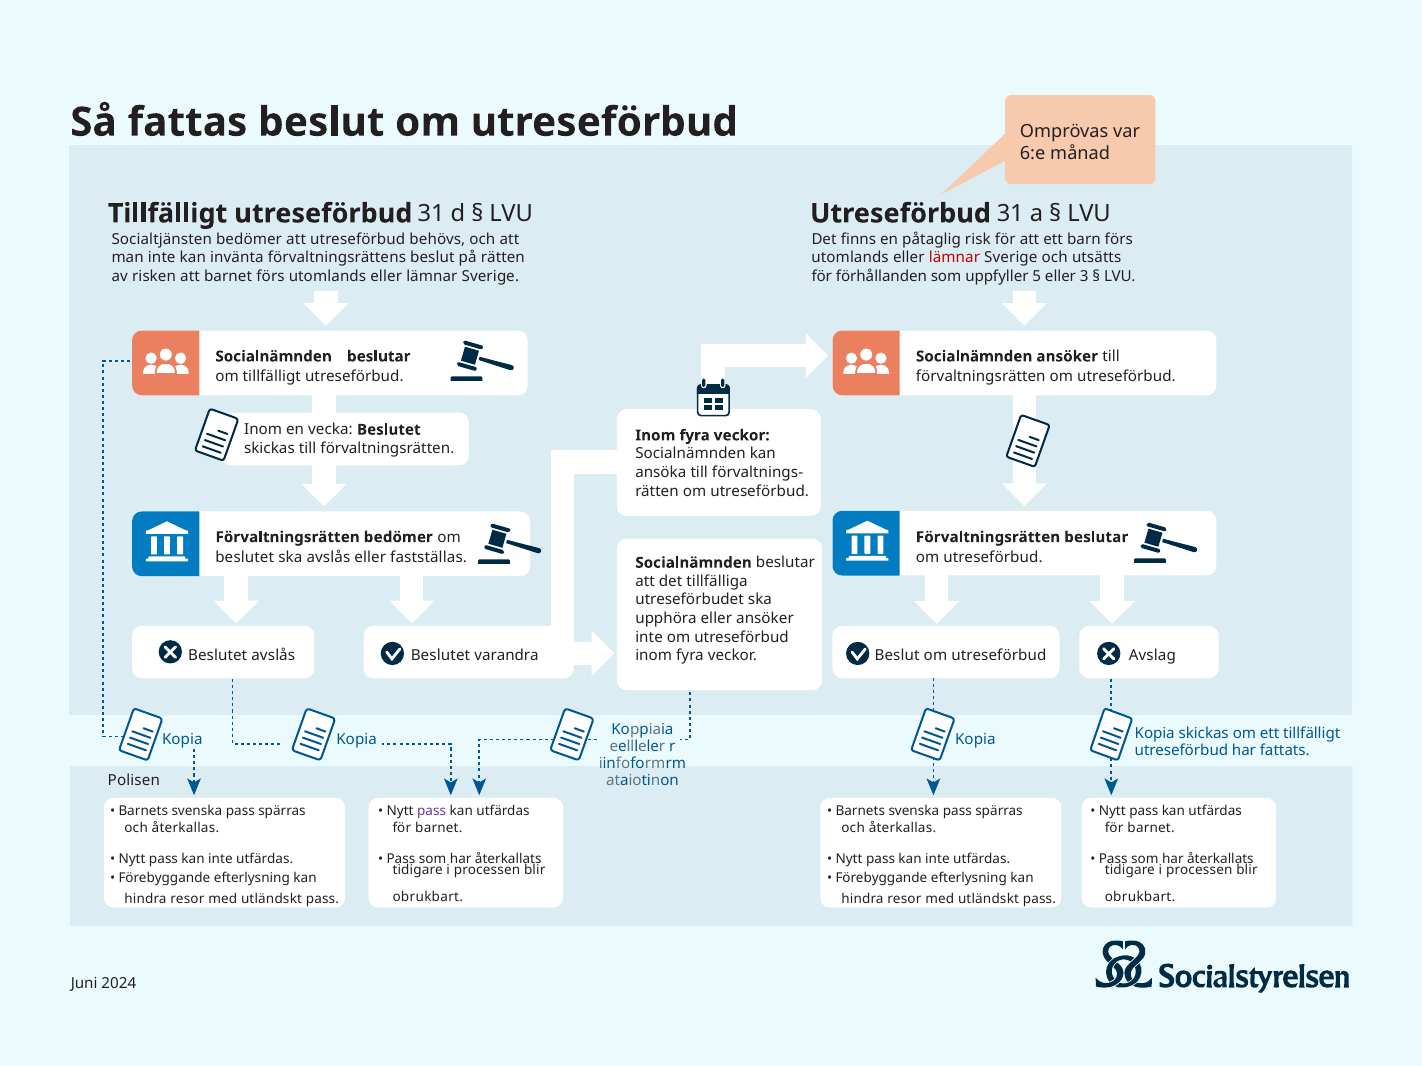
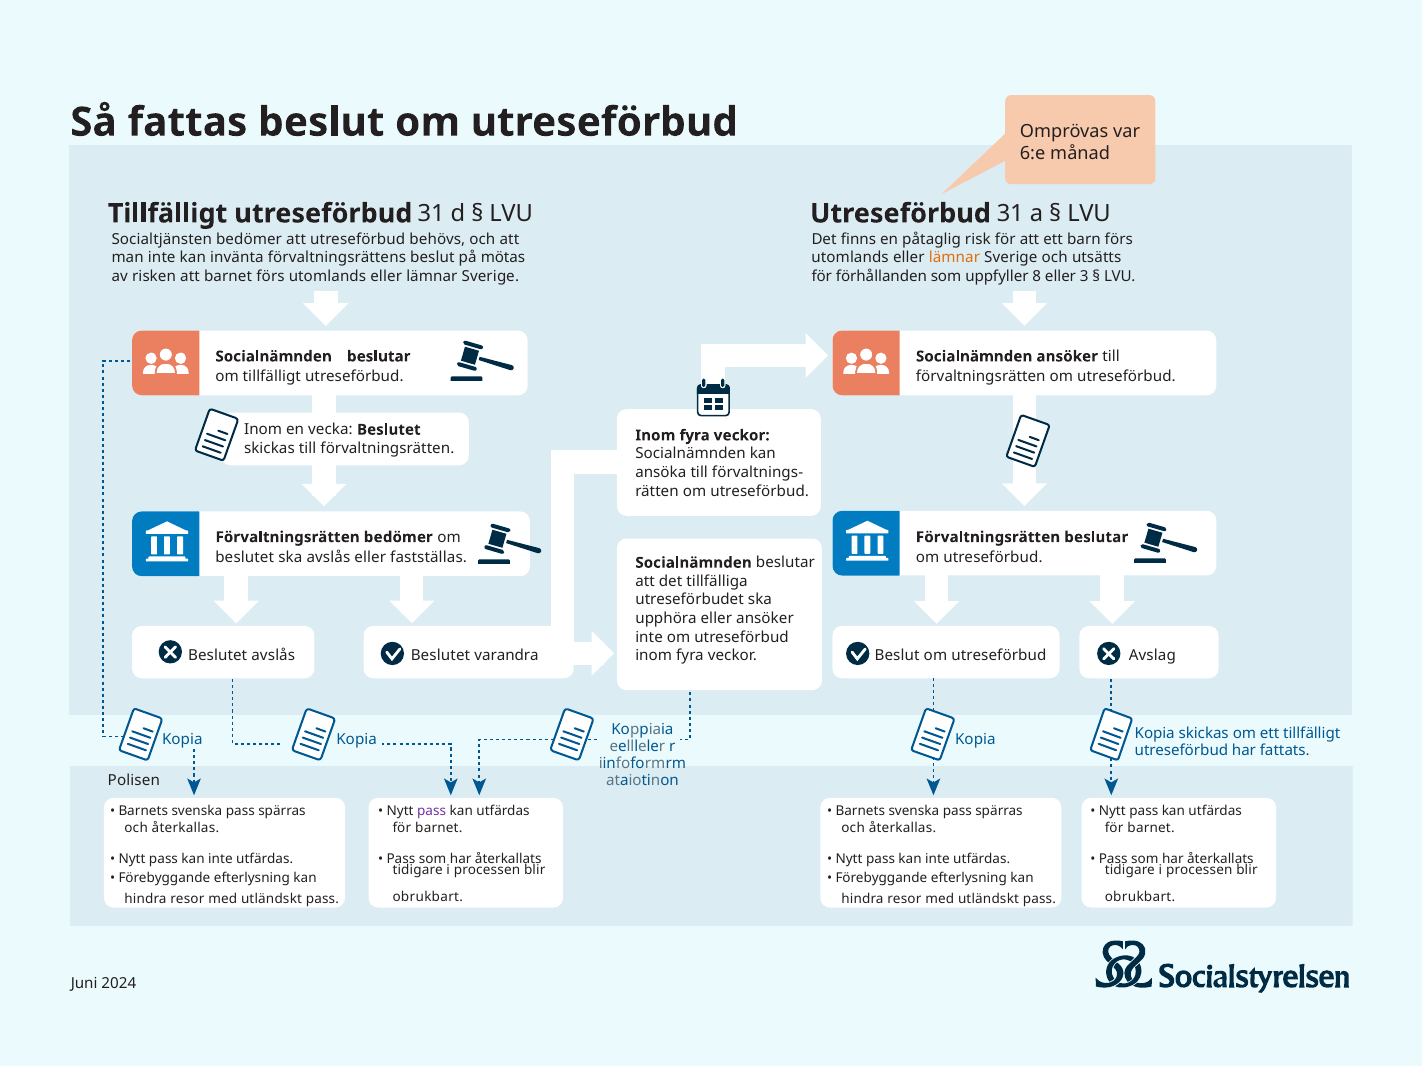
på rätten: rätten -> mötas
lämnar at (954, 258) colour: red -> orange
5: 5 -> 8
